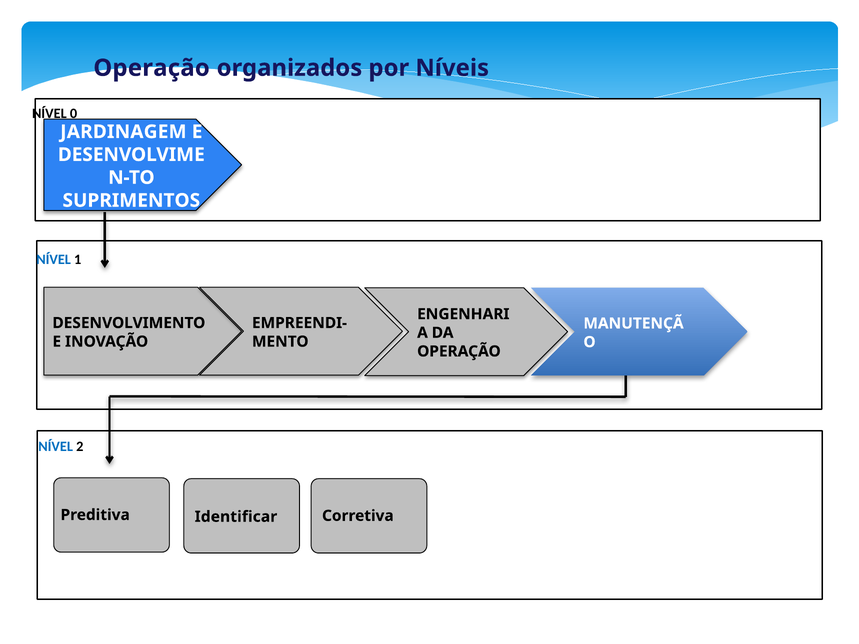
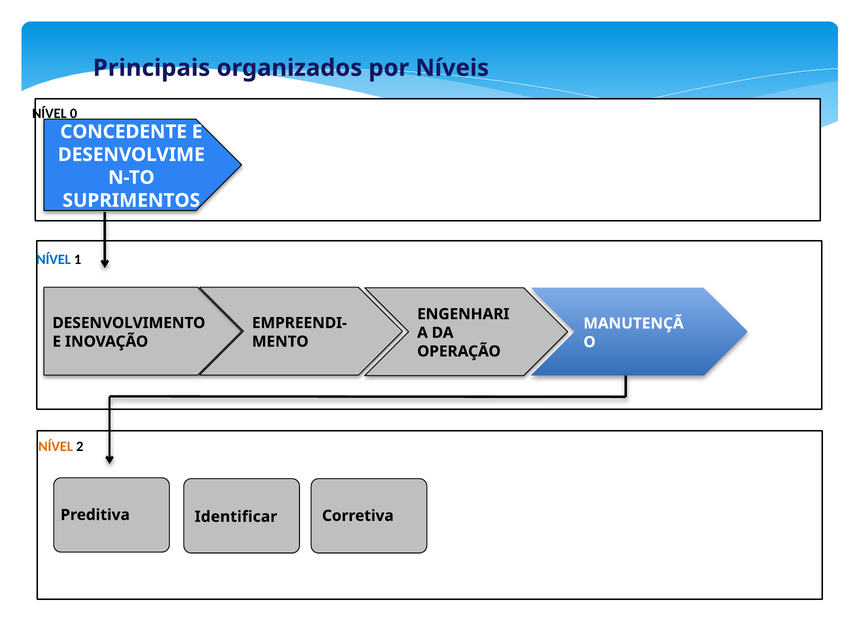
Operação at (152, 68): Operação -> Principais
JARDINAGEM: JARDINAGEM -> CONCEDENTE
NÍVEL at (56, 446) colour: blue -> orange
